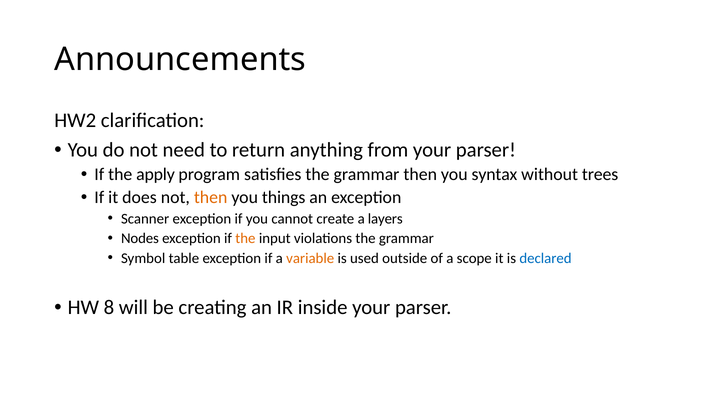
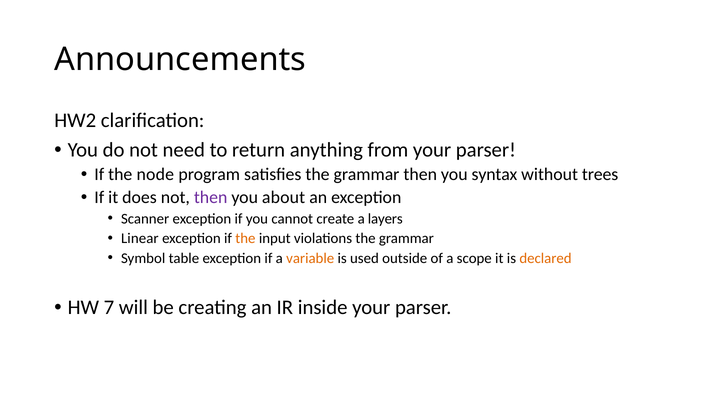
apply: apply -> node
then at (211, 198) colour: orange -> purple
things: things -> about
Nodes: Nodes -> Linear
declared colour: blue -> orange
8: 8 -> 7
